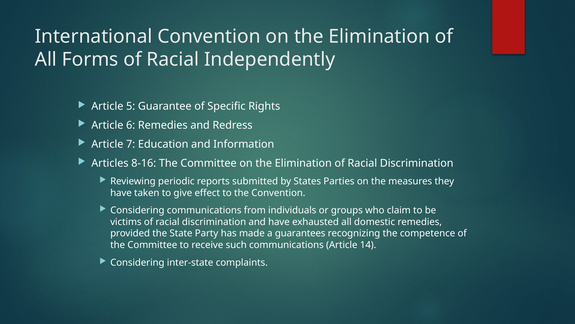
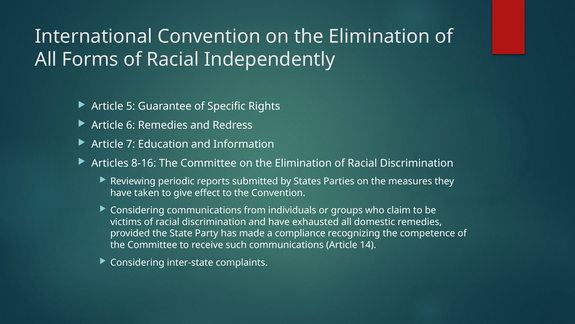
guarantees: guarantees -> compliance
